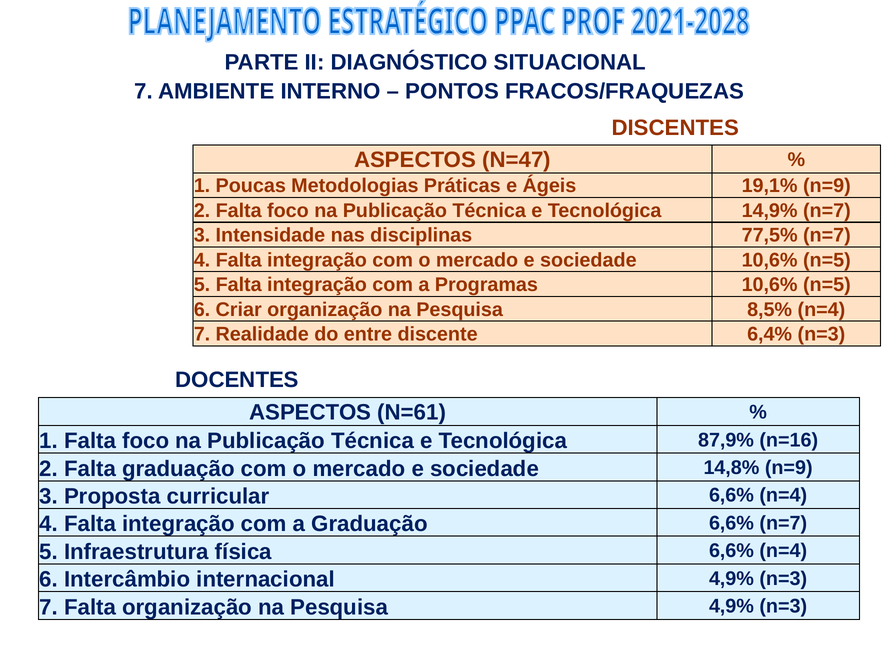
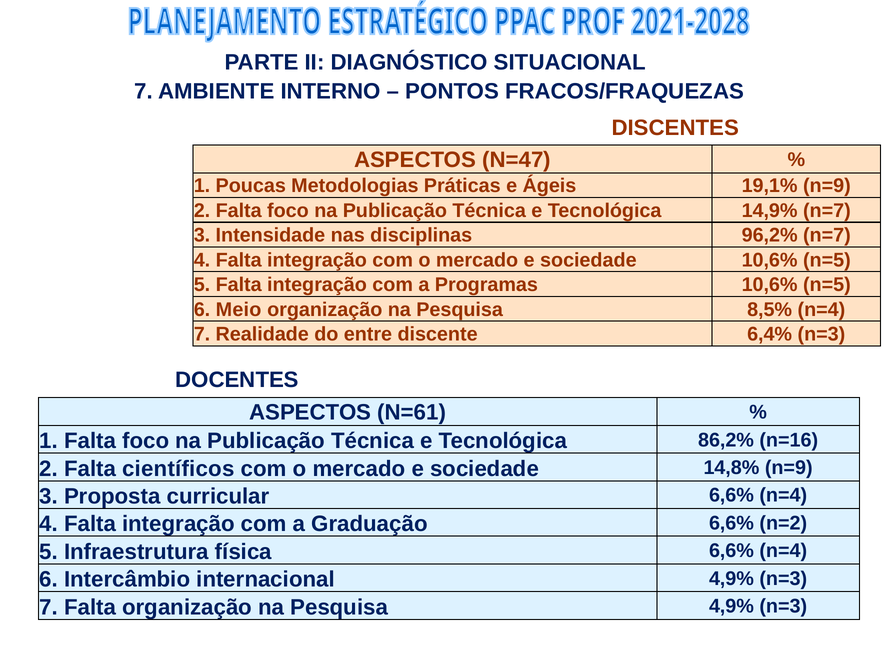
77,5%: 77,5% -> 96,2%
Criar: Criar -> Meio
87,9%: 87,9% -> 86,2%
Falta graduação: graduação -> científicos
6,6% n=7: n=7 -> n=2
